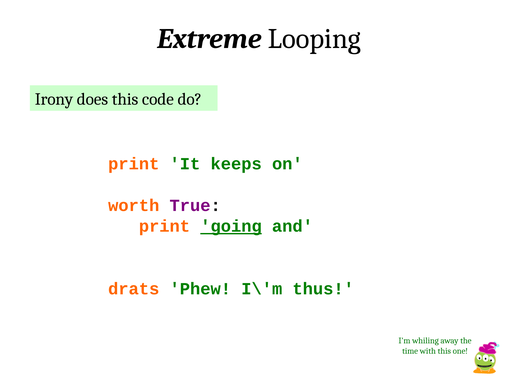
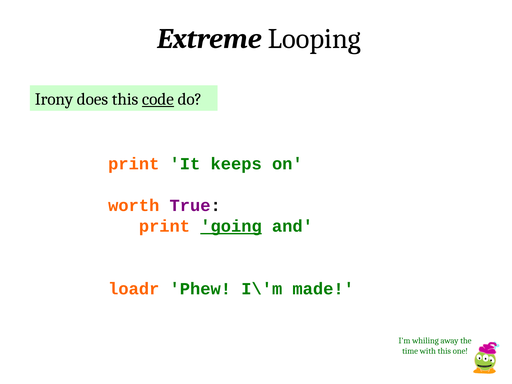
code underline: none -> present
drats: drats -> loadr
thus: thus -> made
